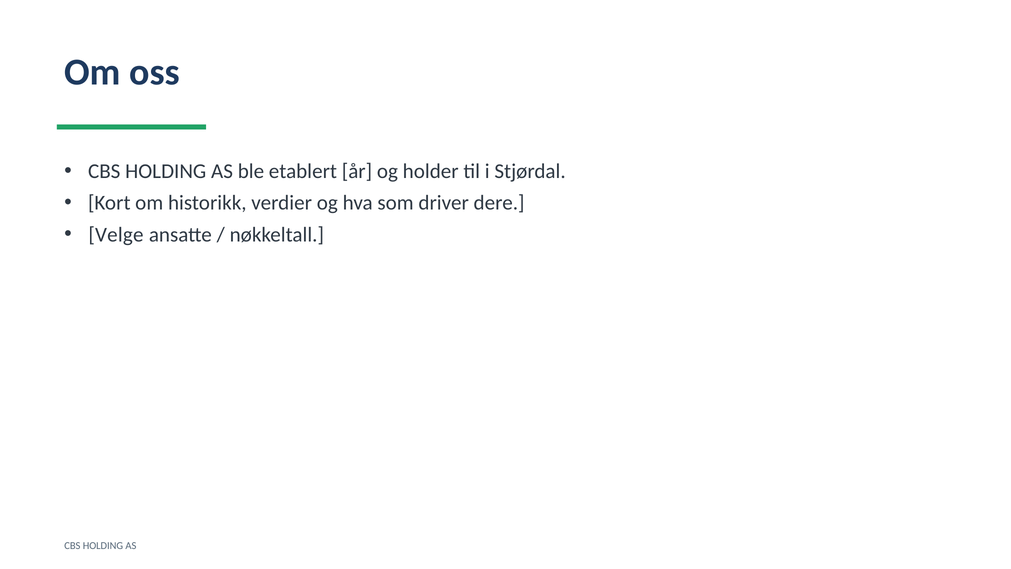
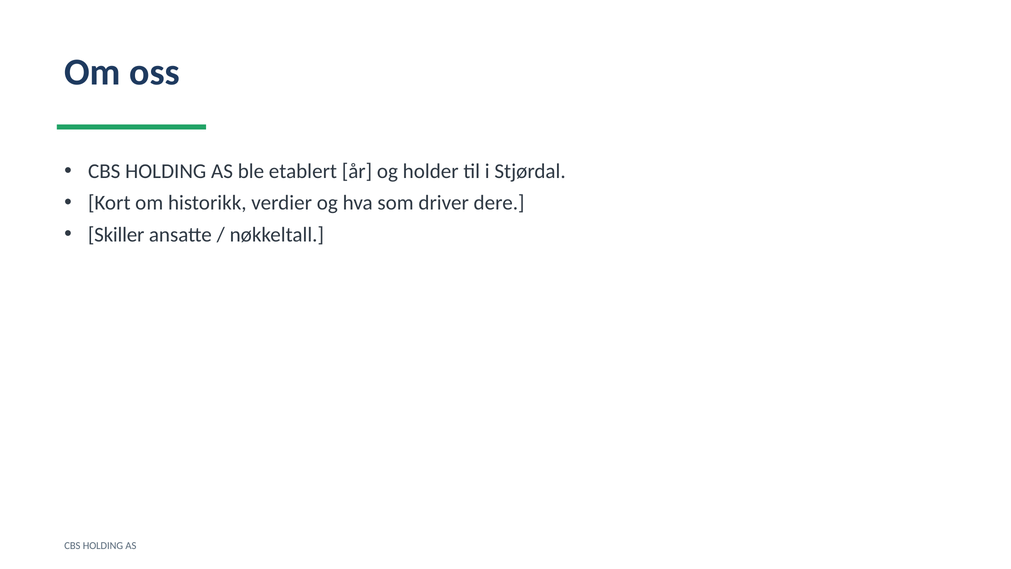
Velge: Velge -> Skiller
